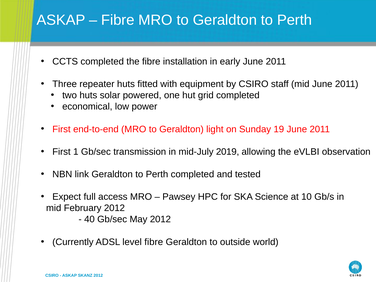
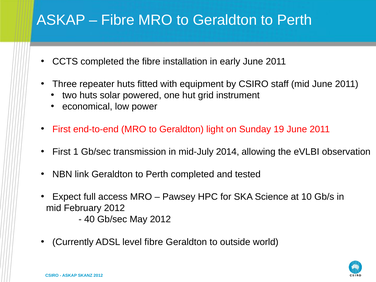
grid completed: completed -> instrument
2019: 2019 -> 2014
